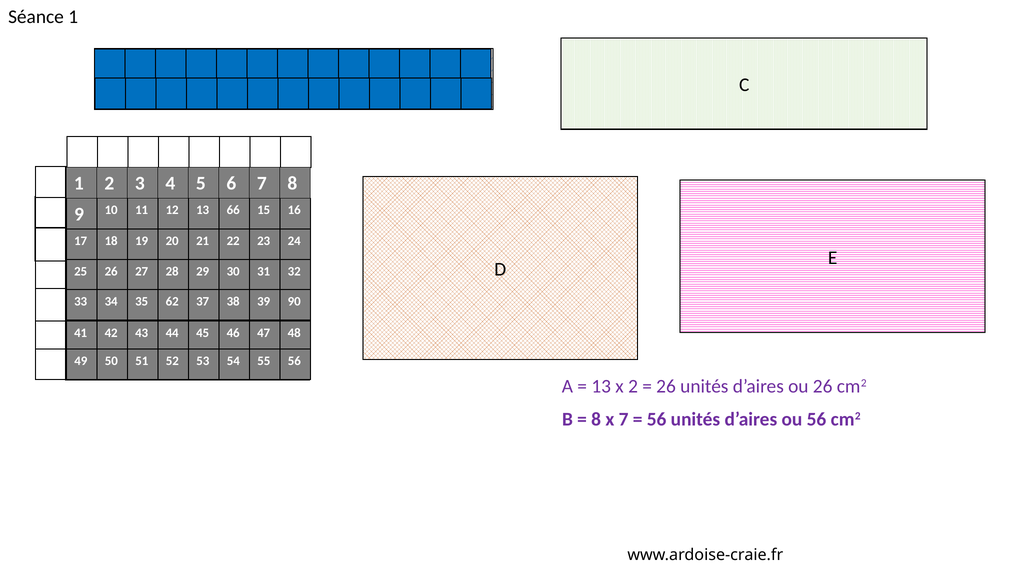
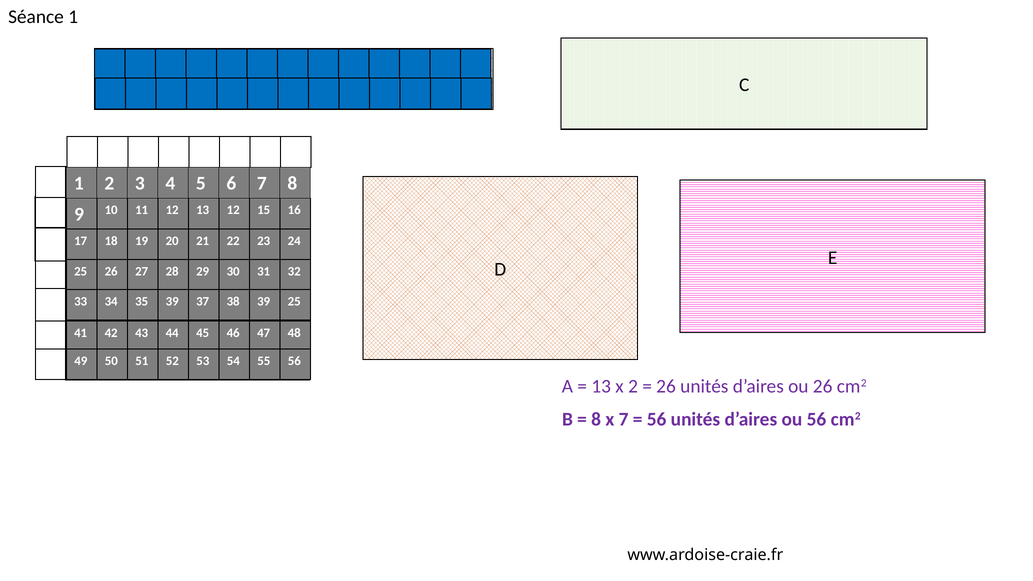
13 66: 66 -> 12
35 62: 62 -> 39
39 90: 90 -> 25
